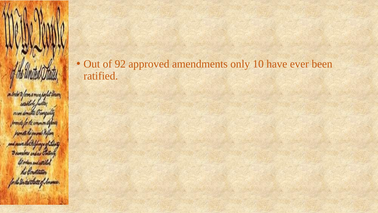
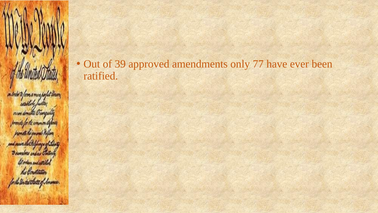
92: 92 -> 39
10: 10 -> 77
